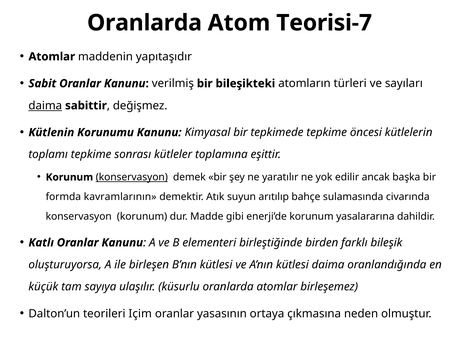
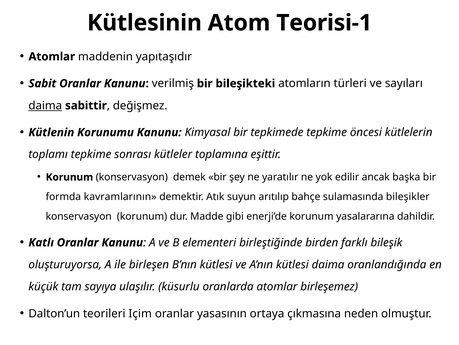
Oranlarda at (145, 23): Oranlarda -> Kütlesinin
Teorisi-7: Teorisi-7 -> Teorisi-1
konservasyon at (132, 177) underline: present -> none
civarında: civarında -> bileşikler
